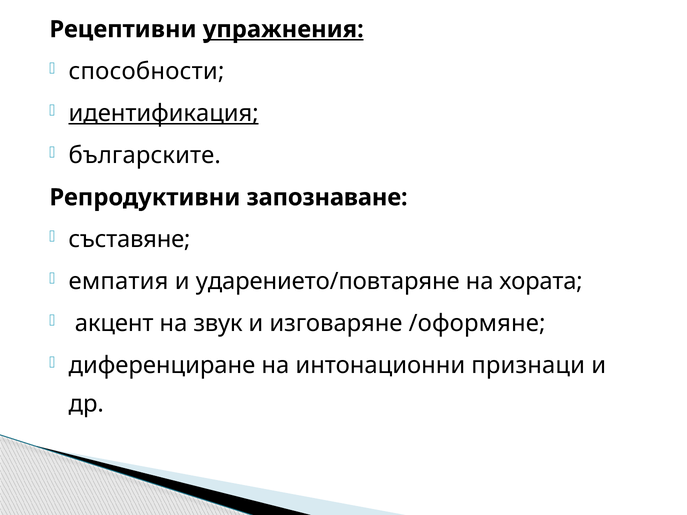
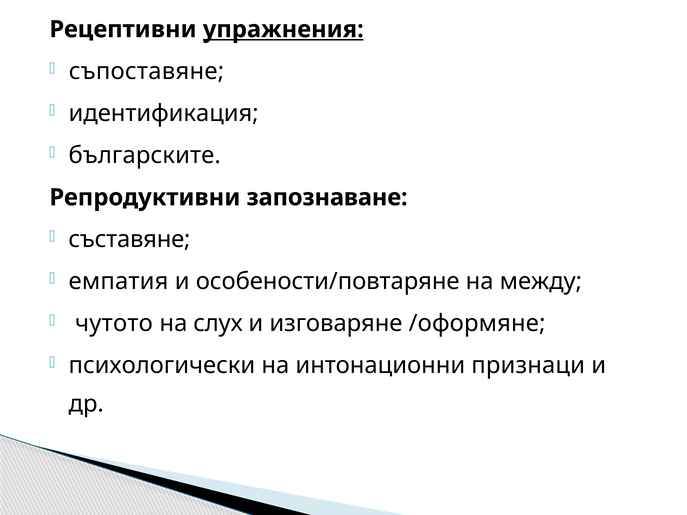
способности: способности -> съпоставяне
идентификация underline: present -> none
ударението/повтаряне: ударението/повтаряне -> особености/повтаряне
хората: хората -> между
акцент: акцент -> чутото
звук: звук -> слух
диференциране: диференциране -> психологически
